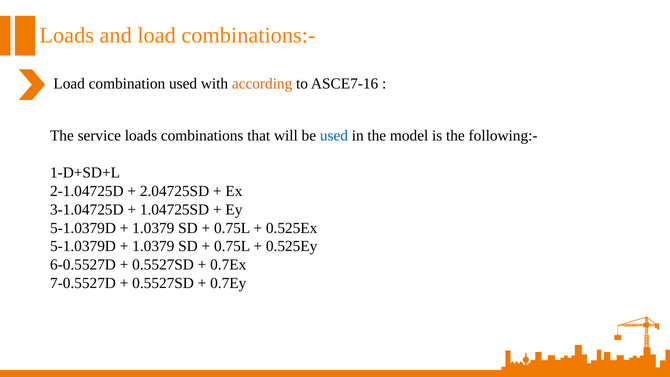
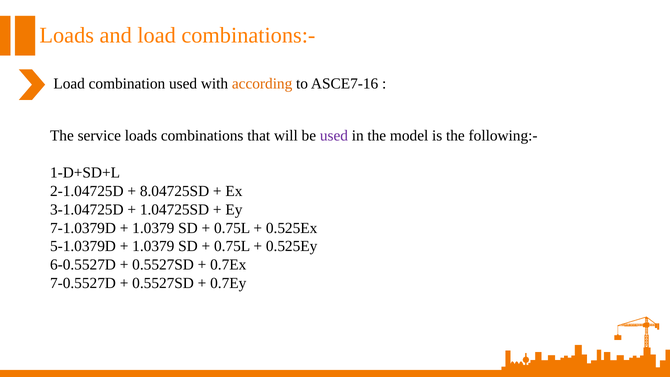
used at (334, 136) colour: blue -> purple
2.04725SD: 2.04725SD -> 8.04725SD
5-1.0379D at (83, 228): 5-1.0379D -> 7-1.0379D
